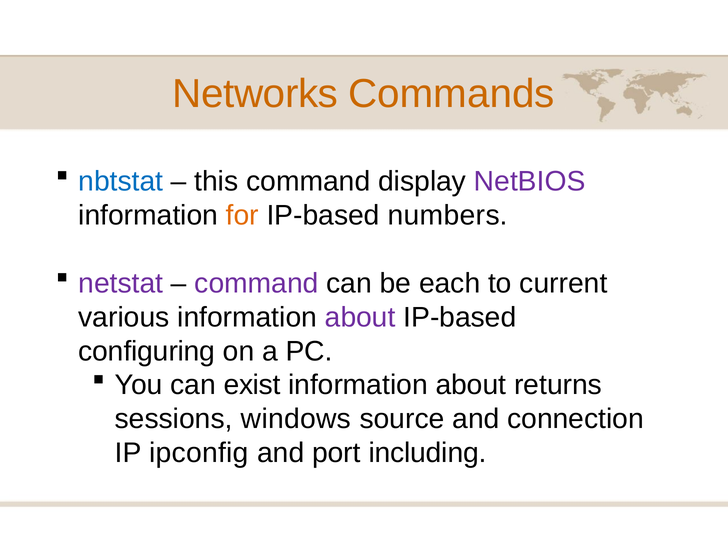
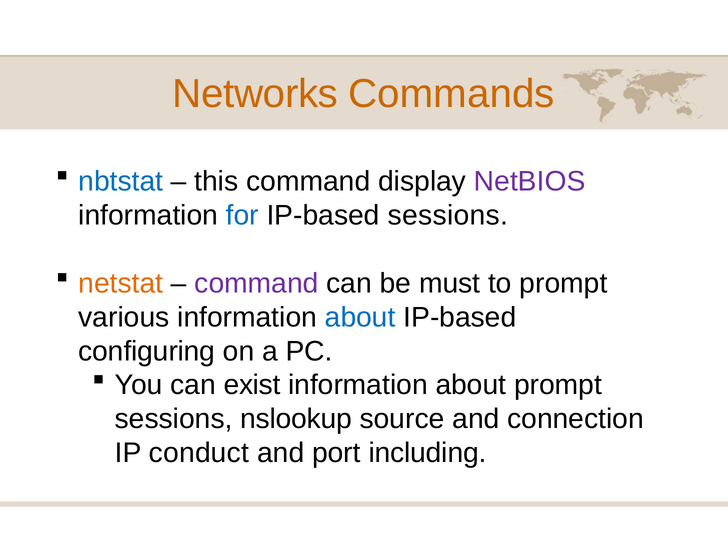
for colour: orange -> blue
IP-based numbers: numbers -> sessions
netstat colour: purple -> orange
each: each -> must
to current: current -> prompt
about at (360, 317) colour: purple -> blue
about returns: returns -> prompt
windows: windows -> nslookup
ipconfig: ipconfig -> conduct
